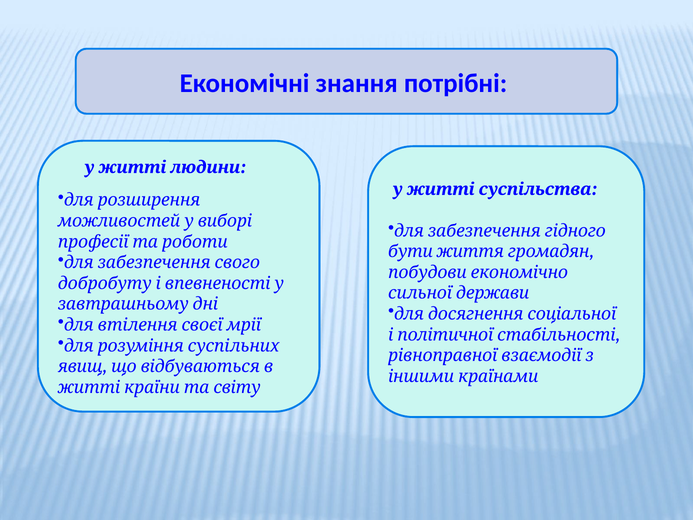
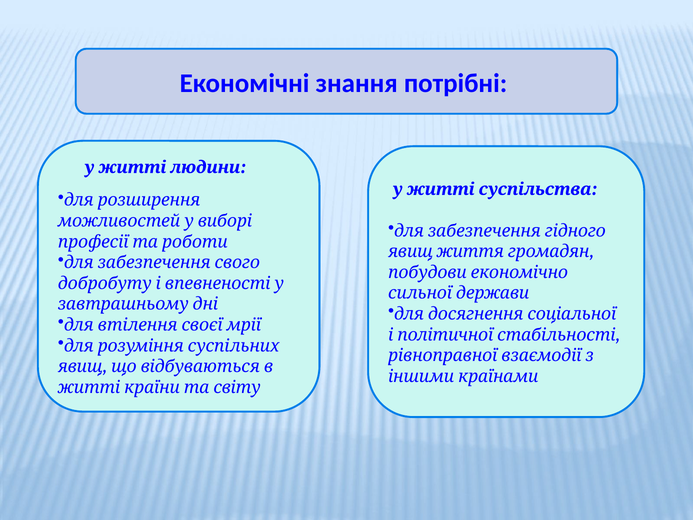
бути at (410, 252): бути -> явищ
